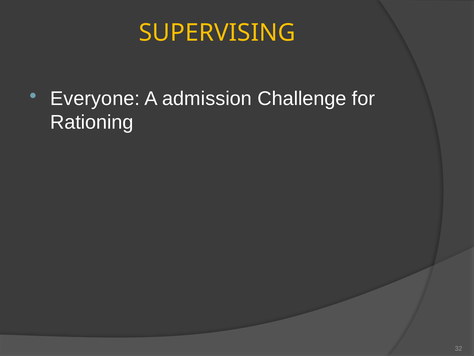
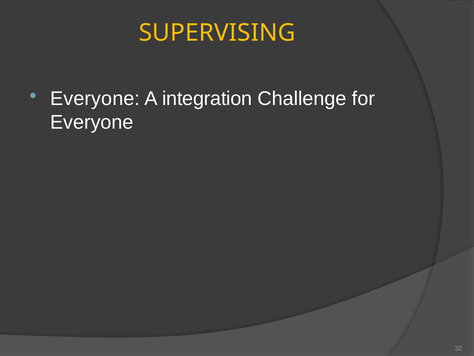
admission: admission -> integration
Rationing at (92, 122): Rationing -> Everyone
